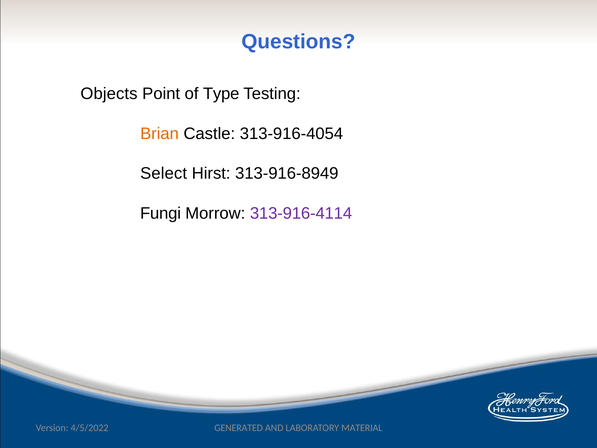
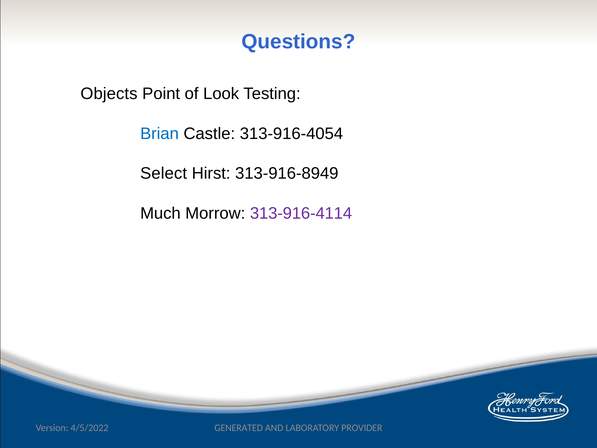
Type: Type -> Look
Brian colour: orange -> blue
Fungi: Fungi -> Much
MATERIAL: MATERIAL -> PROVIDER
